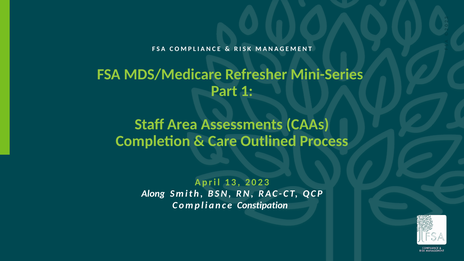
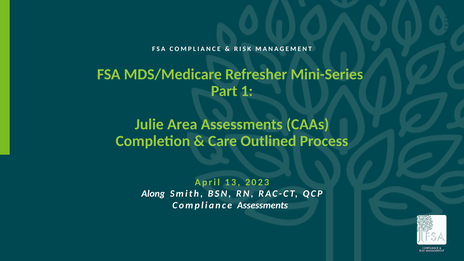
Staff: Staff -> Julie
Compliance Constipation: Constipation -> Assessments
